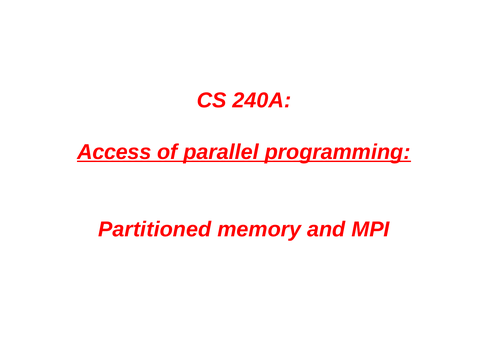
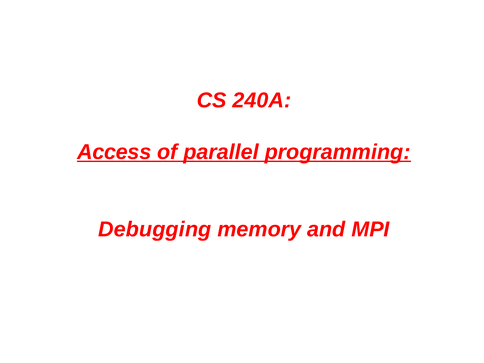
Partitioned: Partitioned -> Debugging
